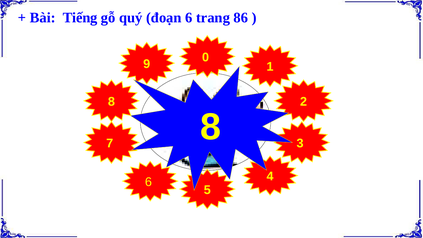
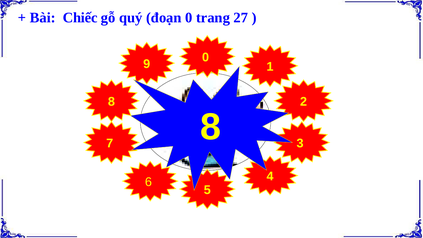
Tiếng: Tiếng -> Chiếc
đoạn 6: 6 -> 0
86: 86 -> 27
